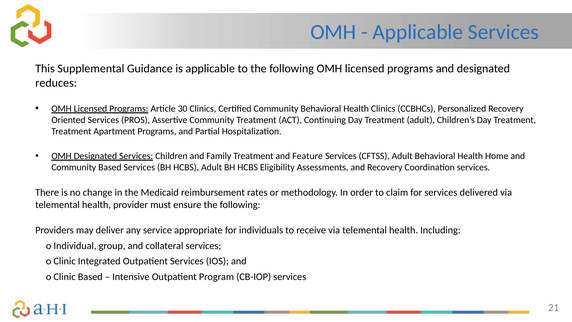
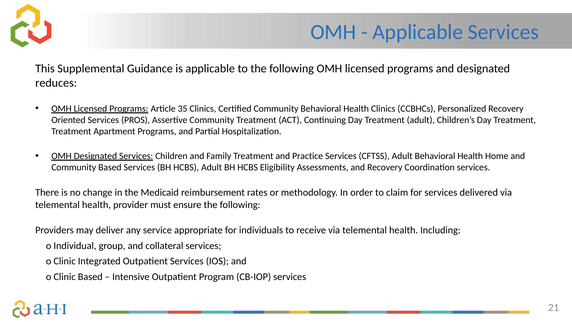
30: 30 -> 35
Feature: Feature -> Practice
